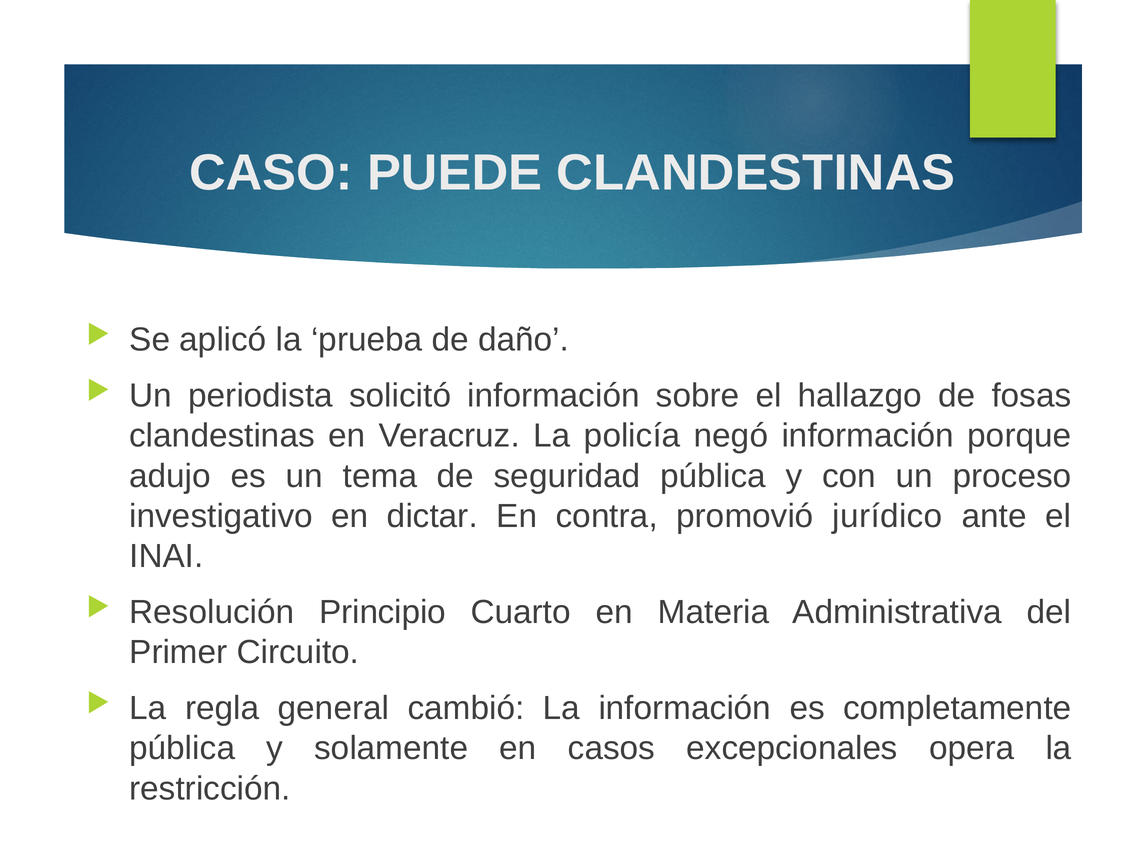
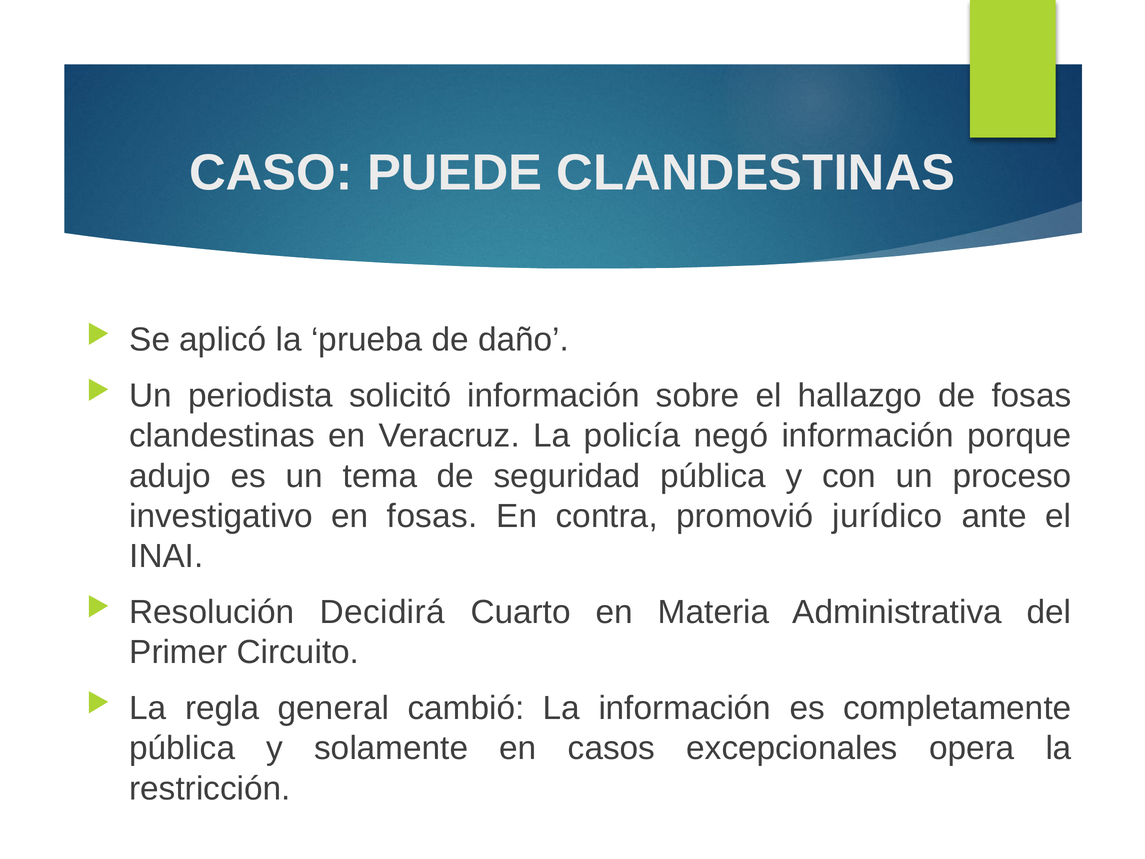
en dictar: dictar -> fosas
Principio: Principio -> Decidirá
